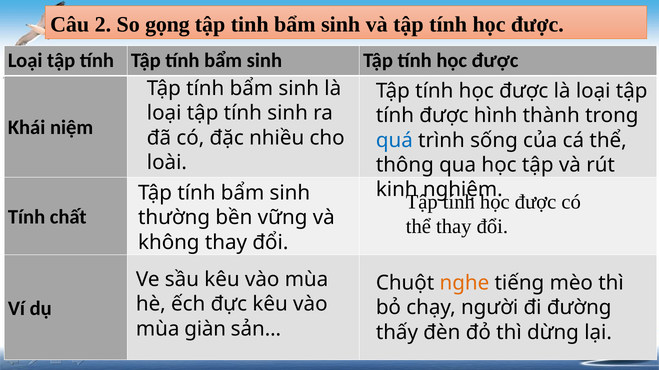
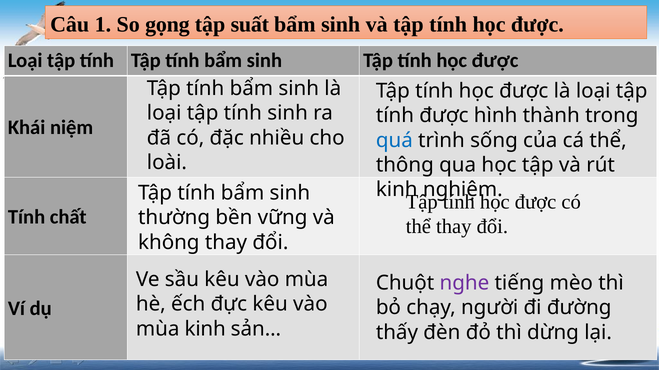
2: 2 -> 1
tinh: tinh -> suất
nghe colour: orange -> purple
mùa giàn: giàn -> kinh
